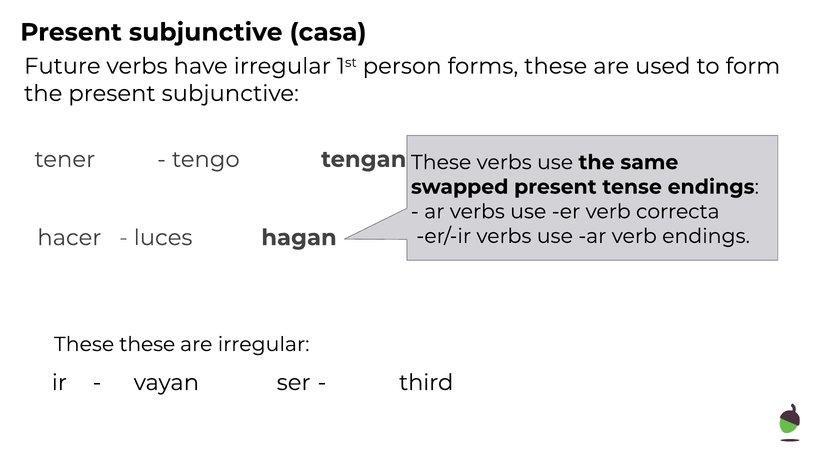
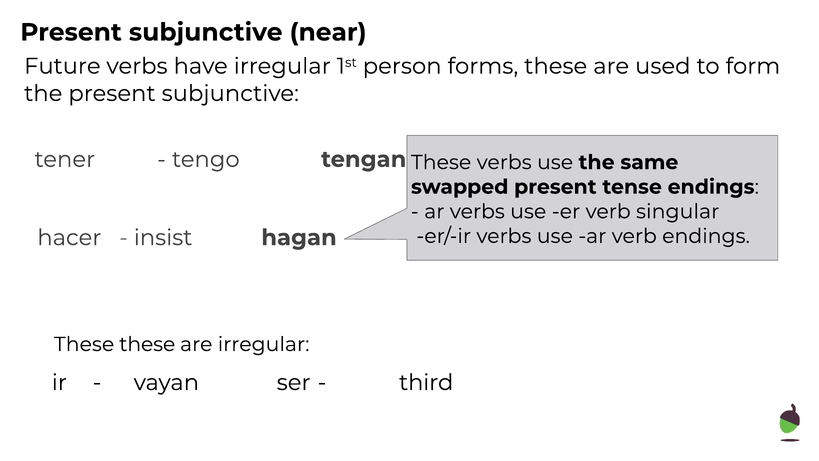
casa: casa -> near
correcta: correcta -> singular
luces: luces -> insist
